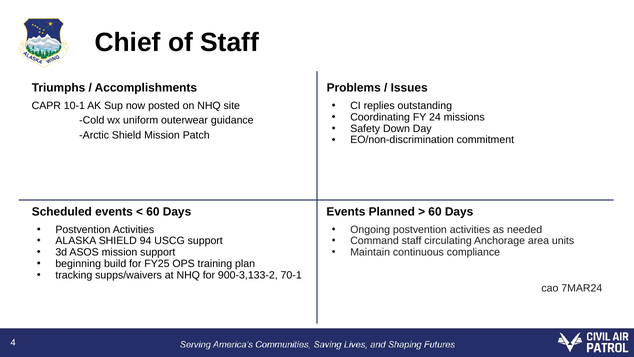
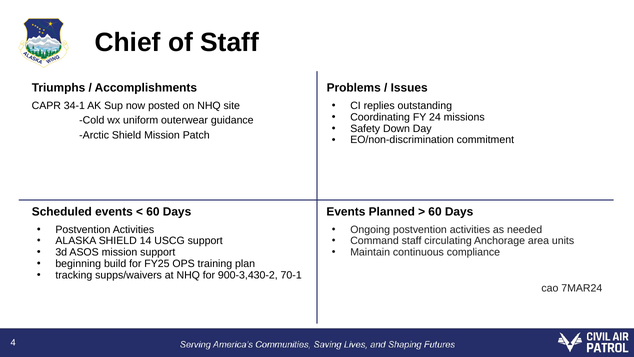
10-1: 10-1 -> 34-1
94: 94 -> 14
900-3,133-2: 900-3,133-2 -> 900-3,430-2
